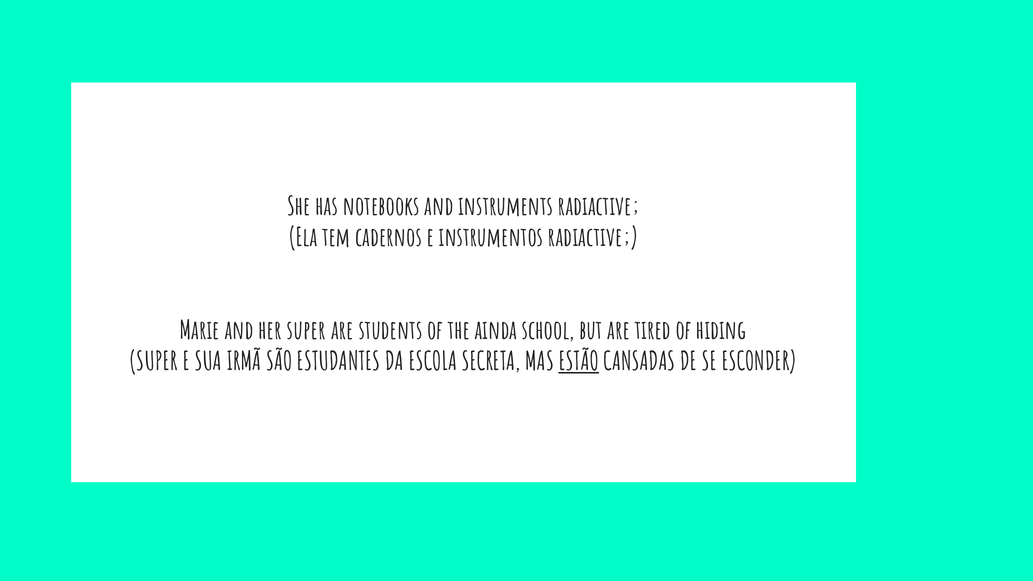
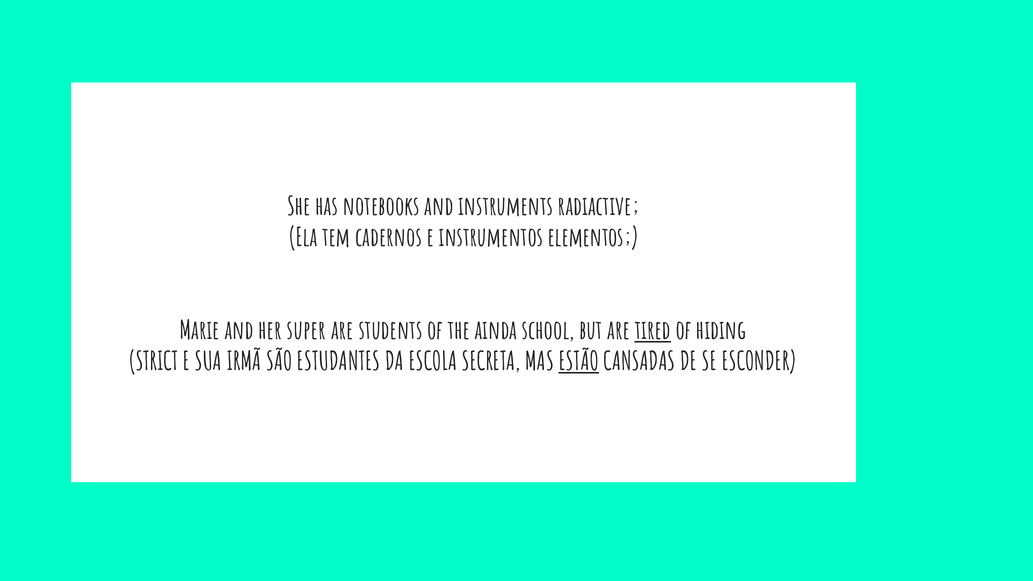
instrumentos radiactive: radiactive -> elementos
tired underline: none -> present
SUPER at (153, 362): SUPER -> STRICT
